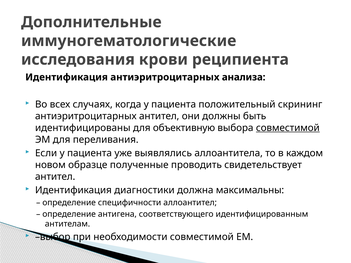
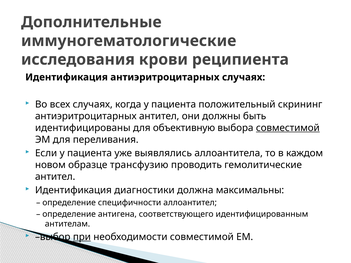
антиэритроцитарных анализа: анализа -> случаях
полученные: полученные -> трансфузию
свидетельствует: свидетельствует -> гемолитические
при underline: none -> present
